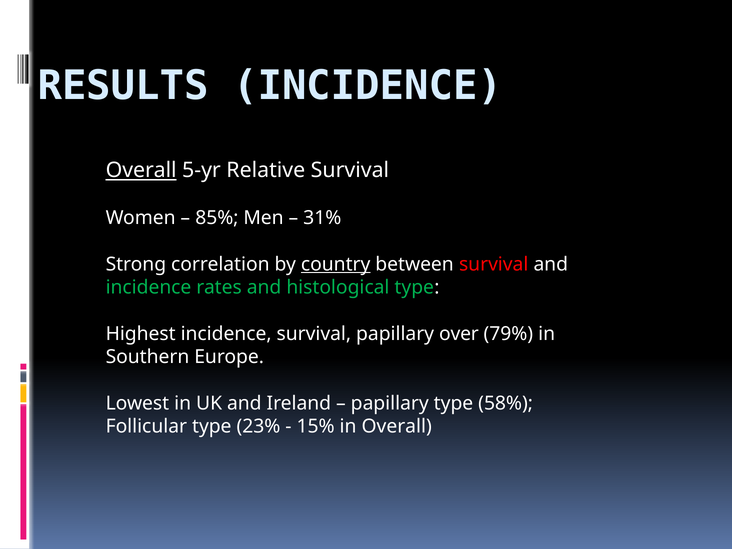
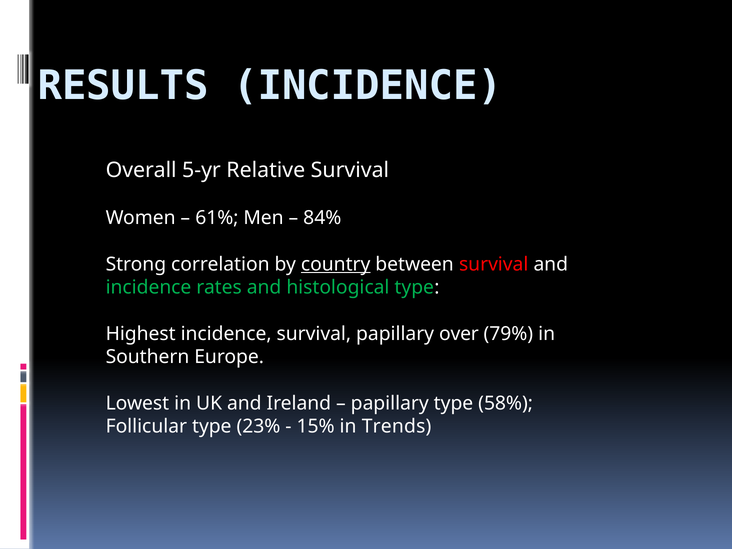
Overall at (141, 170) underline: present -> none
85%: 85% -> 61%
31%: 31% -> 84%
in Overall: Overall -> Trends
